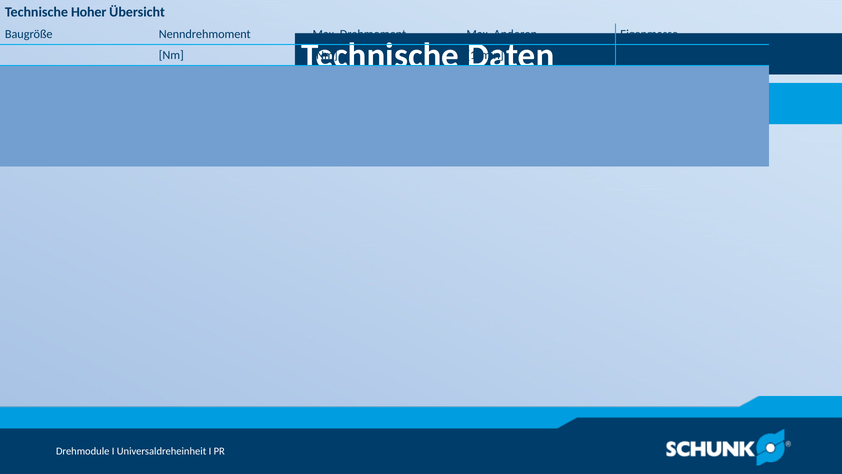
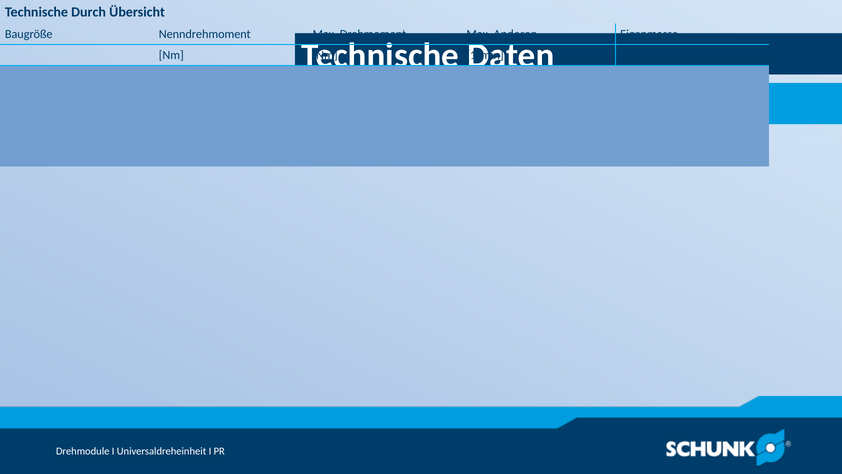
Hoher: Hoher -> Durch
